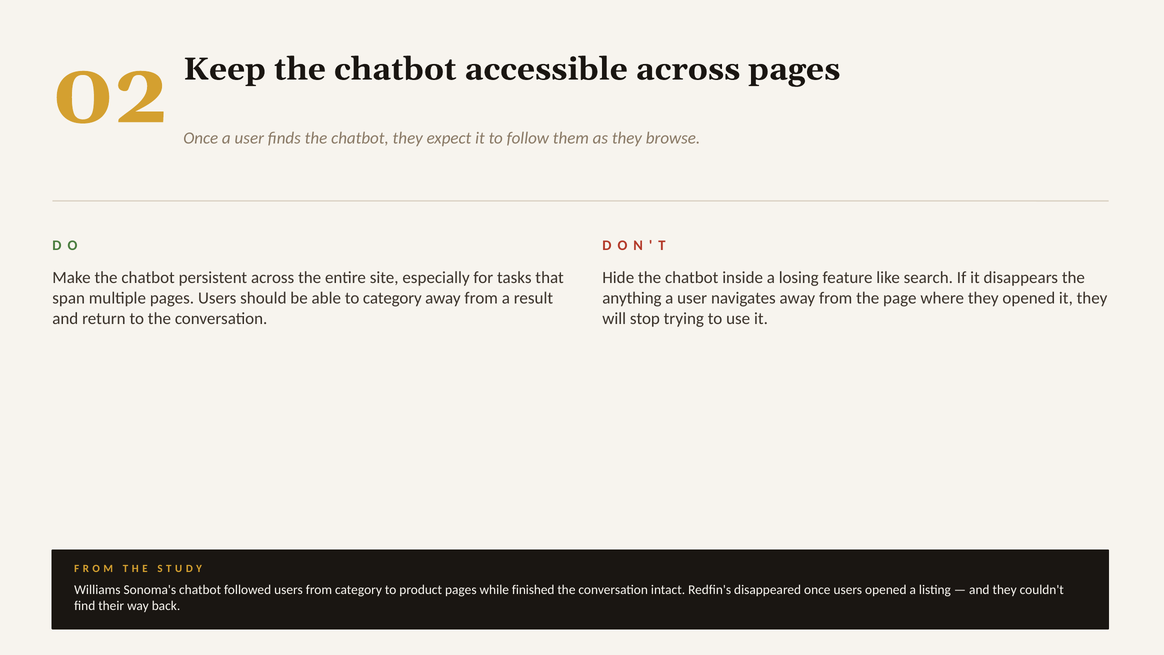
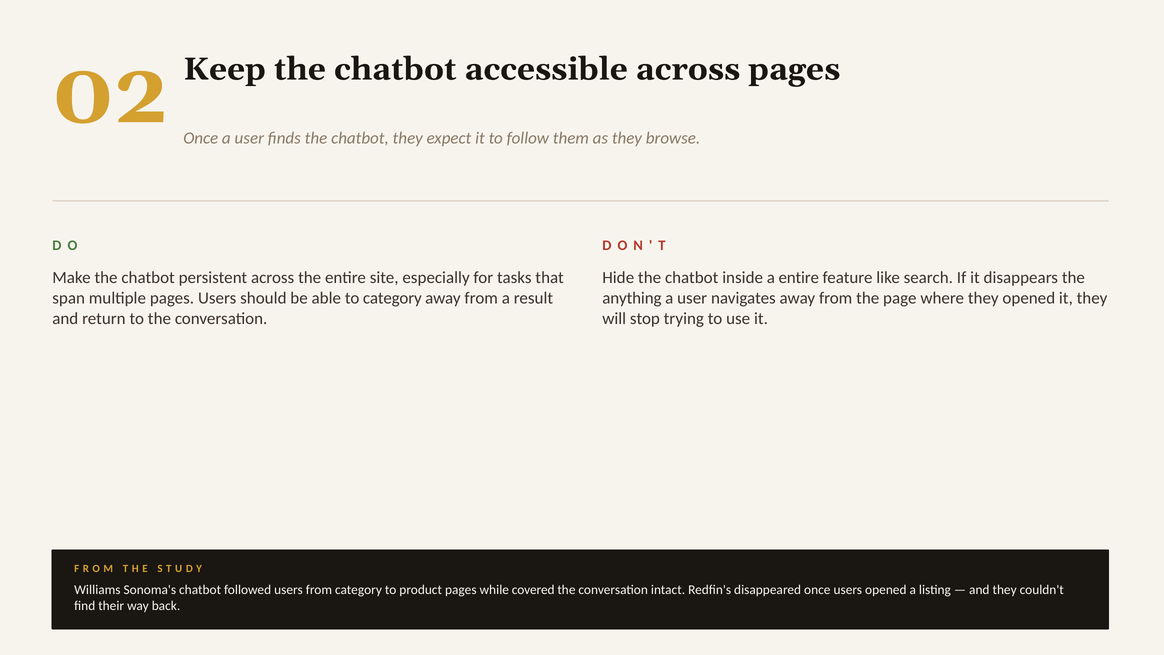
a losing: losing -> entire
finished: finished -> covered
